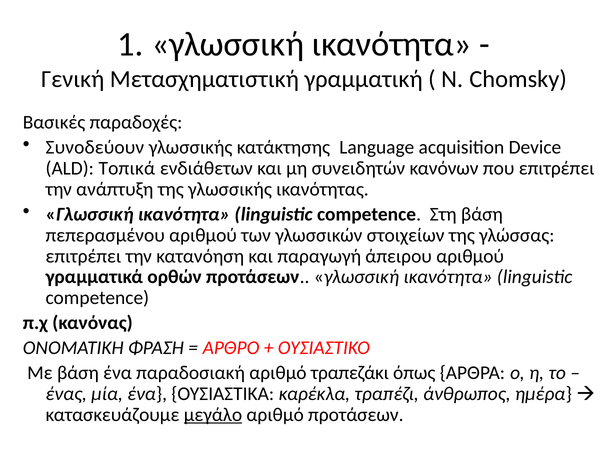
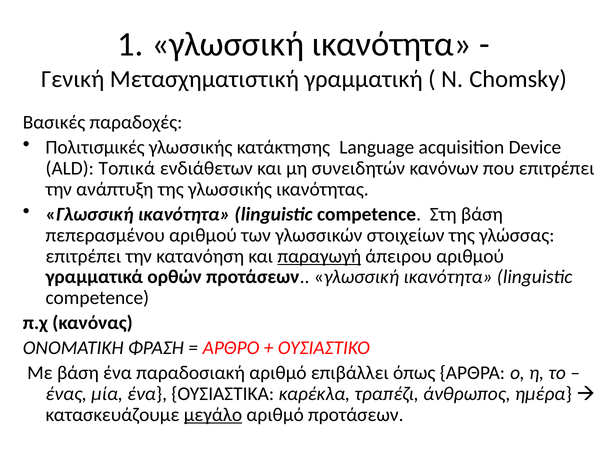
Συνοδεύουν: Συνοδεύουν -> Πολιτισμικές
παραγωγή underline: none -> present
τραπεζάκι: τραπεζάκι -> επιβάλλει
